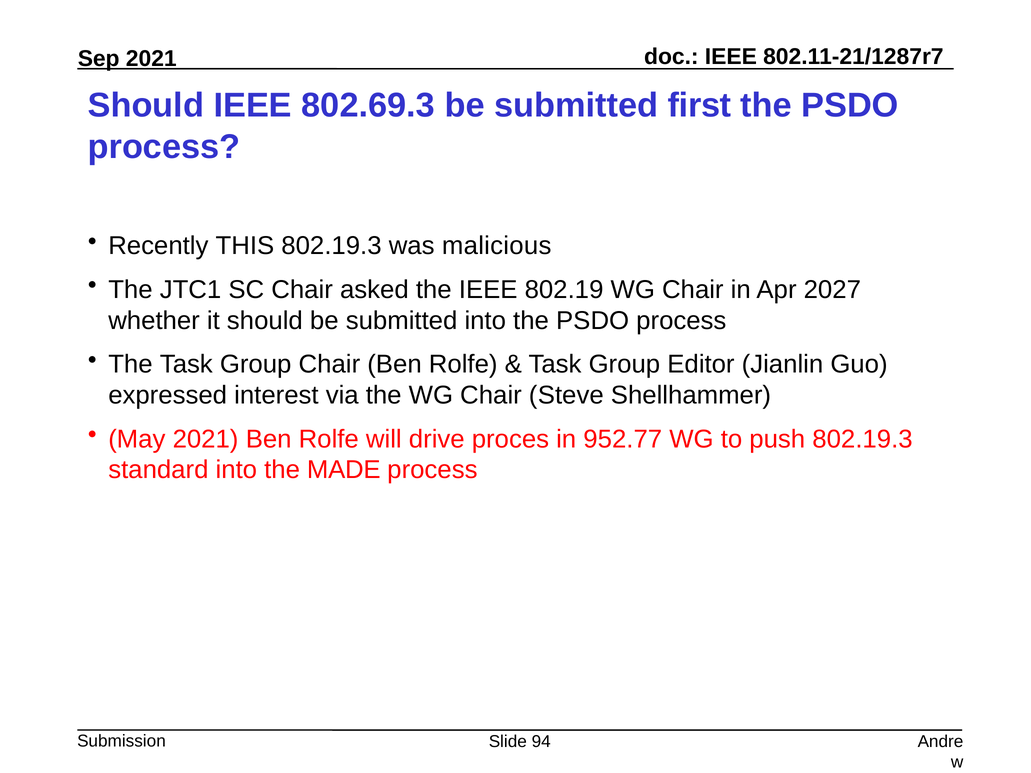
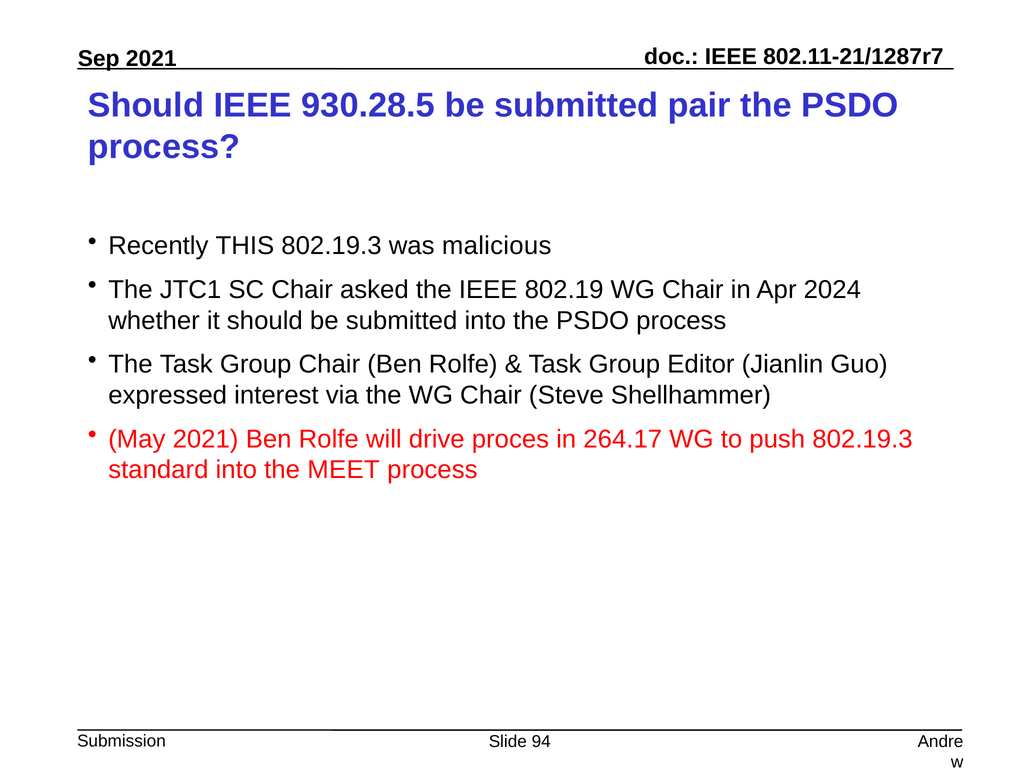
802.69.3: 802.69.3 -> 930.28.5
first: first -> pair
2027: 2027 -> 2024
952.77: 952.77 -> 264.17
MADE: MADE -> MEET
